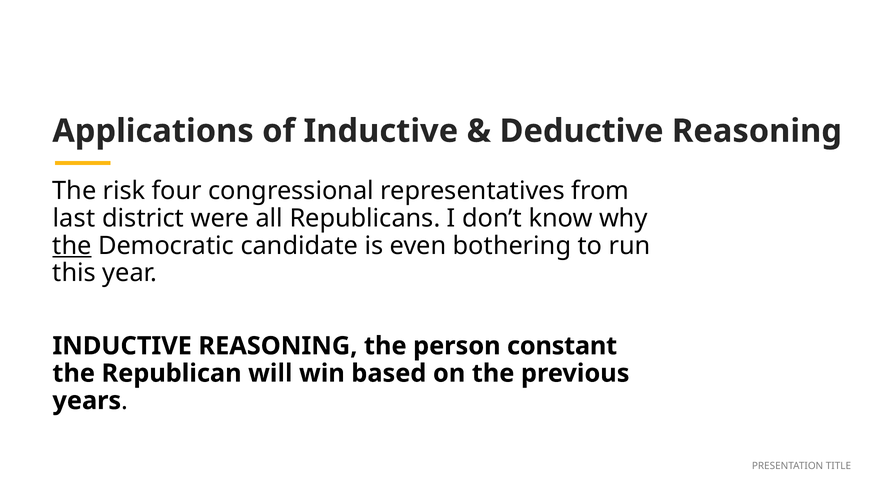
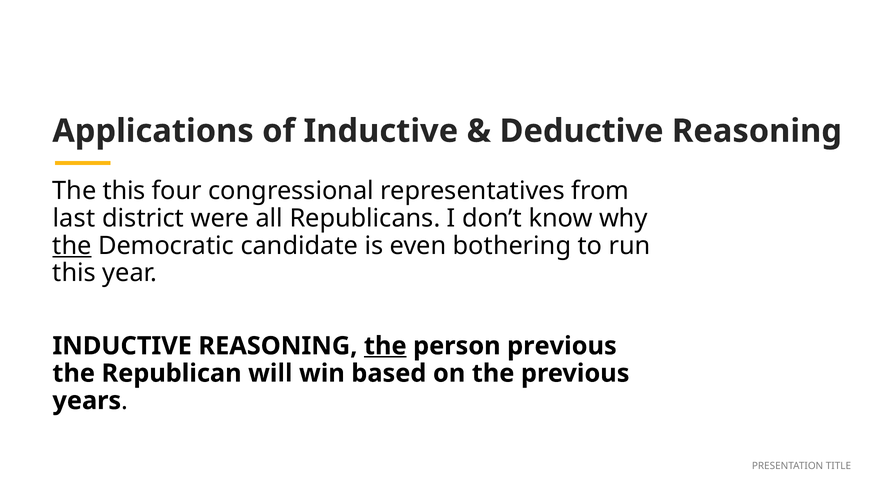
The risk: risk -> this
the at (385, 346) underline: none -> present
person constant: constant -> previous
